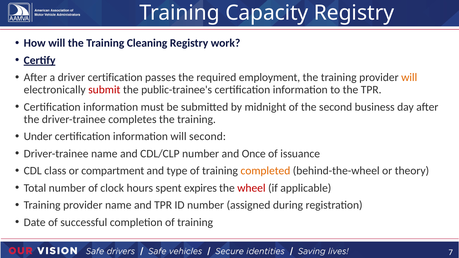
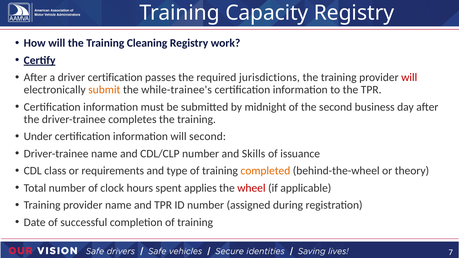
employment: employment -> jurisdictions
will at (409, 77) colour: orange -> red
submit colour: red -> orange
public-trainee's: public-trainee's -> while-trainee's
Once: Once -> Skills
compartment: compartment -> requirements
expires: expires -> applies
